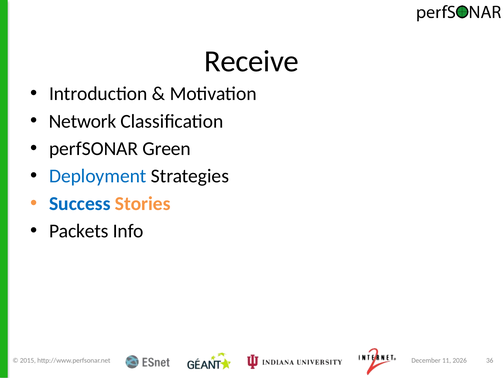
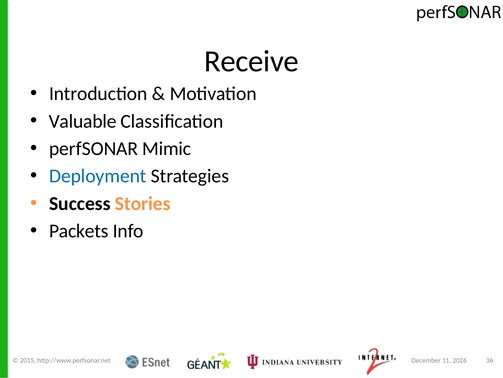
Network: Network -> Valuable
Green: Green -> Mimic
Success colour: blue -> black
